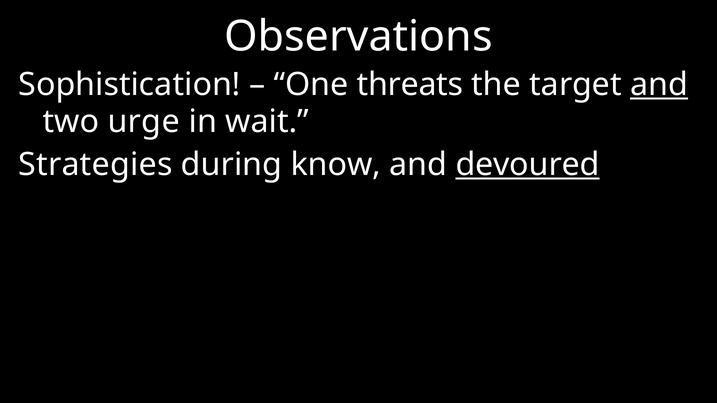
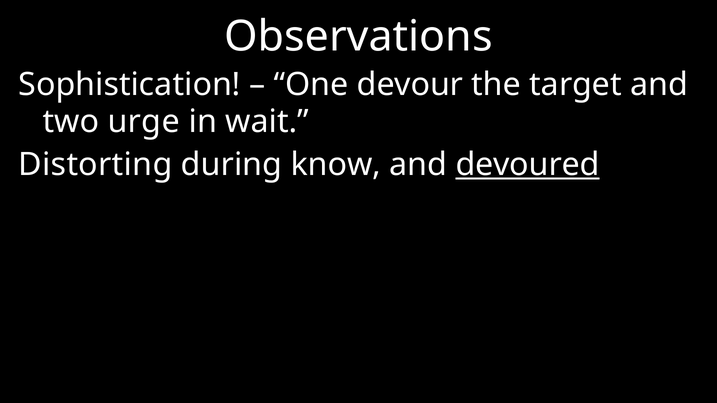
threats: threats -> devour
and at (659, 85) underline: present -> none
Strategies: Strategies -> Distorting
